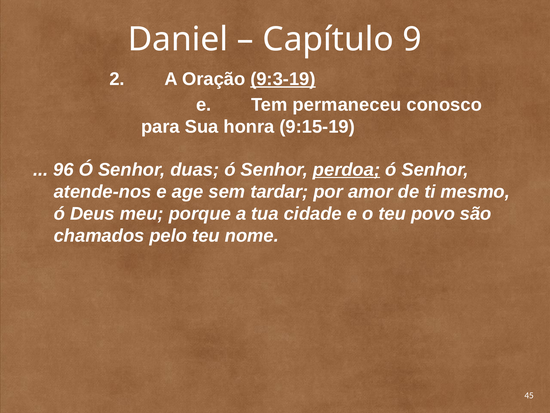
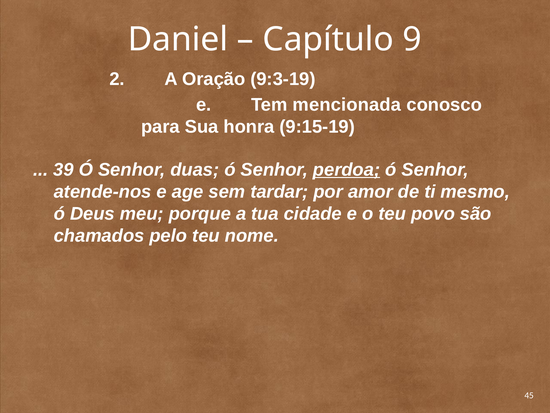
9:3-19 underline: present -> none
permaneceu: permaneceu -> mencionada
96: 96 -> 39
